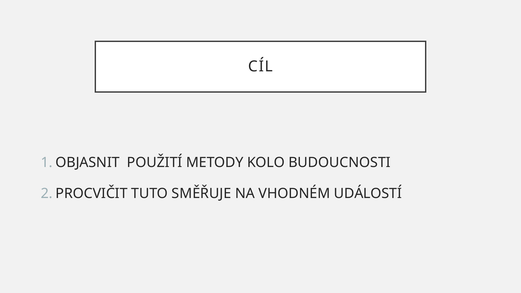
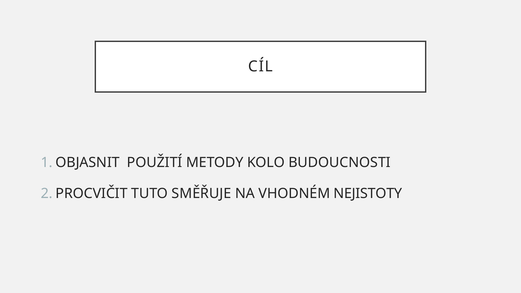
UDÁLOSTÍ: UDÁLOSTÍ -> NEJISTOTY
